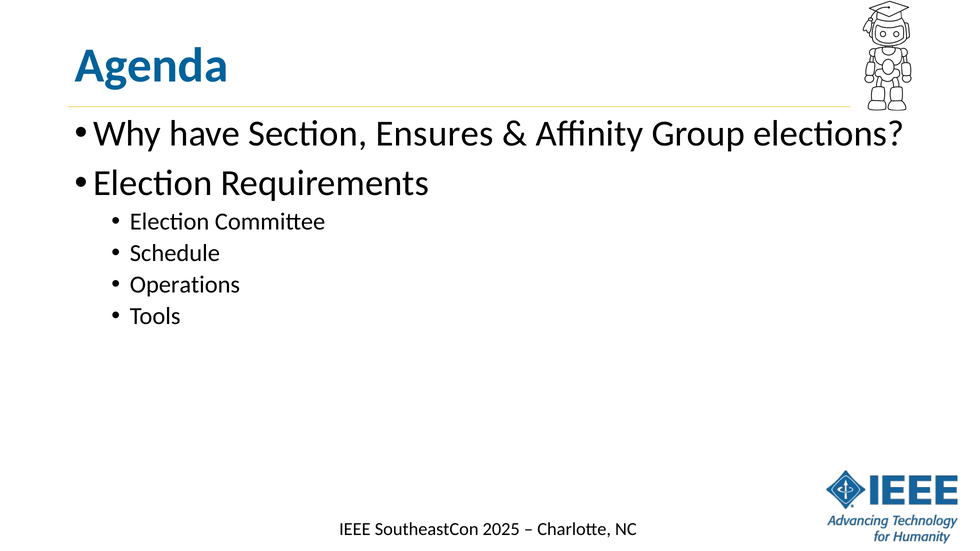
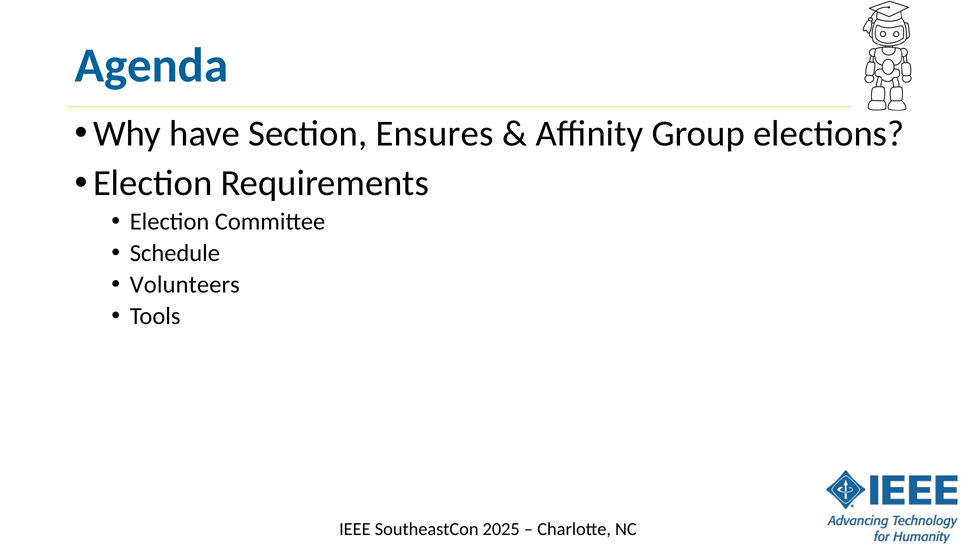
Operations: Operations -> Volunteers
